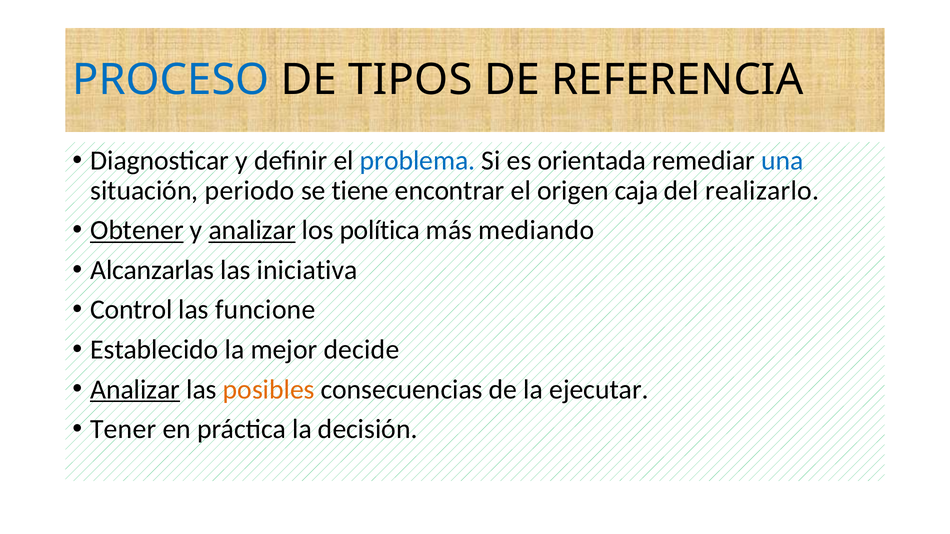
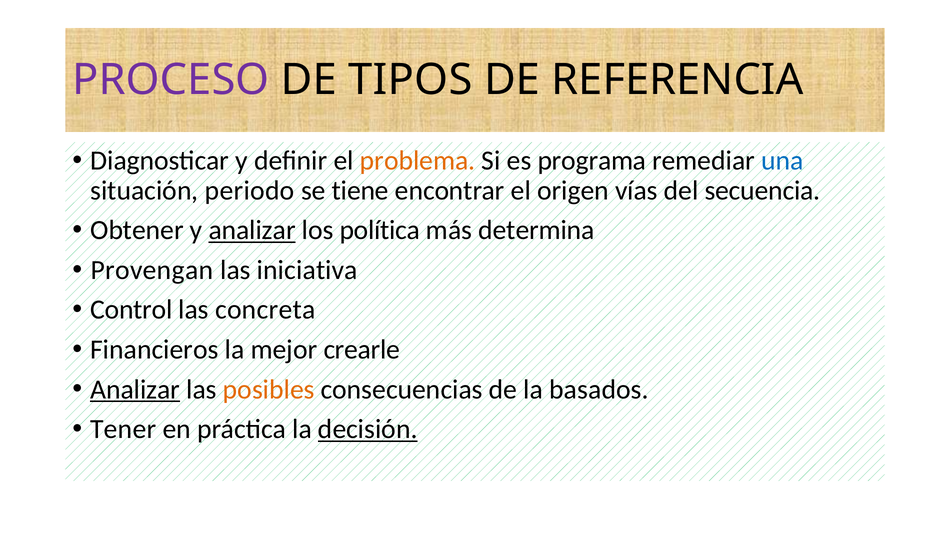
PROCESO colour: blue -> purple
problema colour: blue -> orange
orientada: orientada -> programa
caja: caja -> vías
realizarlo: realizarlo -> secuencia
Obtener underline: present -> none
mediando: mediando -> determina
Alcanzarlas: Alcanzarlas -> Provengan
funcione: funcione -> concreta
Establecido: Establecido -> Financieros
decide: decide -> crearle
ejecutar: ejecutar -> basados
decisión underline: none -> present
